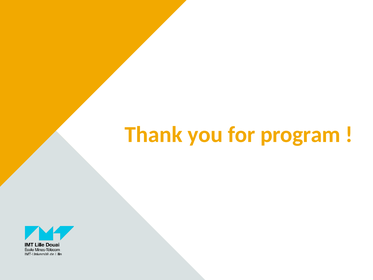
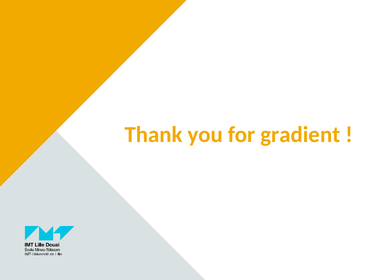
program: program -> gradient
